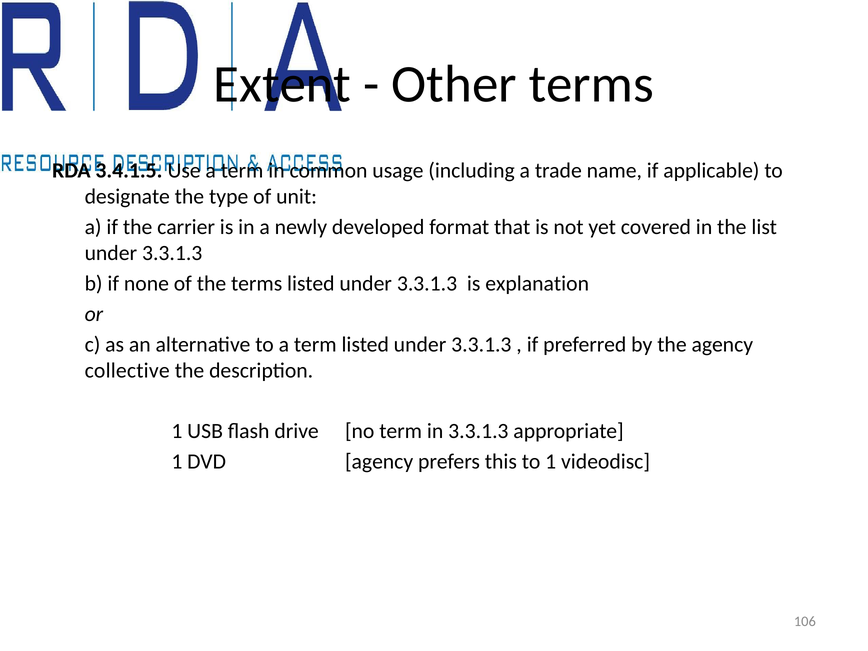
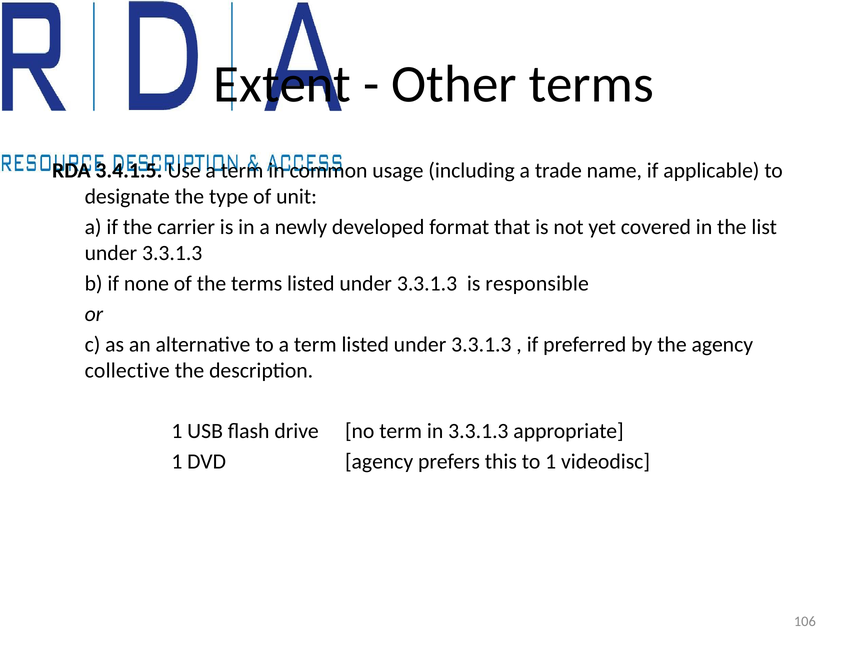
explanation: explanation -> responsible
